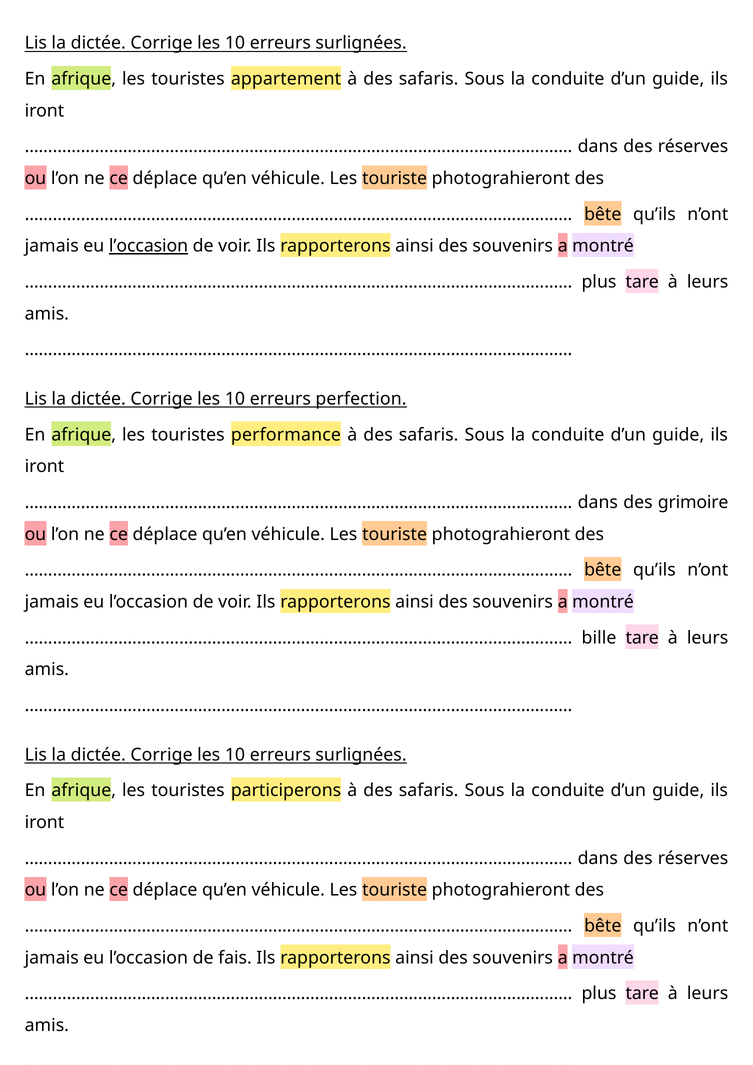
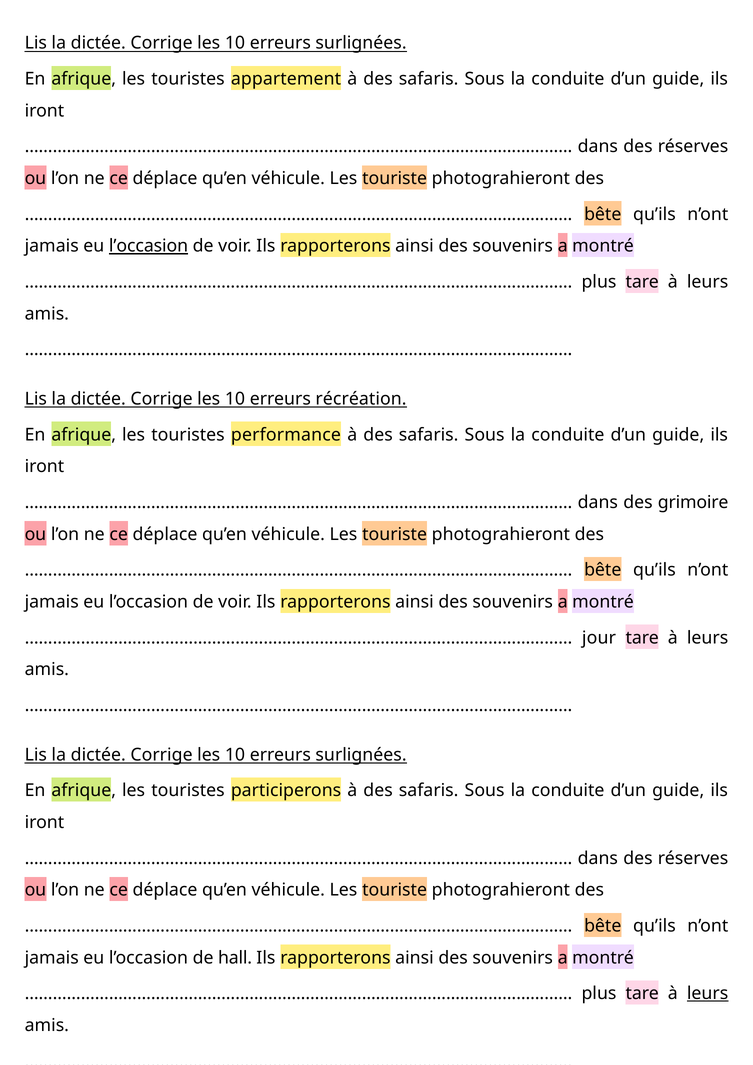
perfection: perfection -> récréation
bille: bille -> jour
fais: fais -> hall
leurs at (708, 994) underline: none -> present
